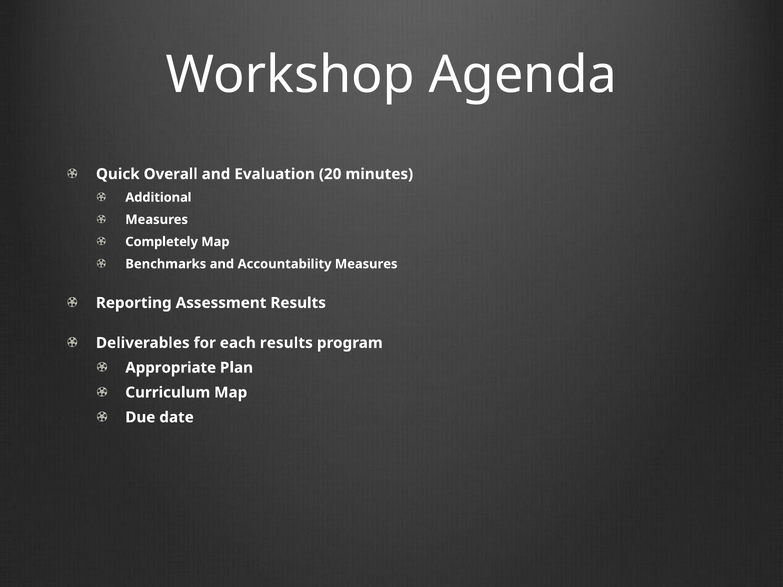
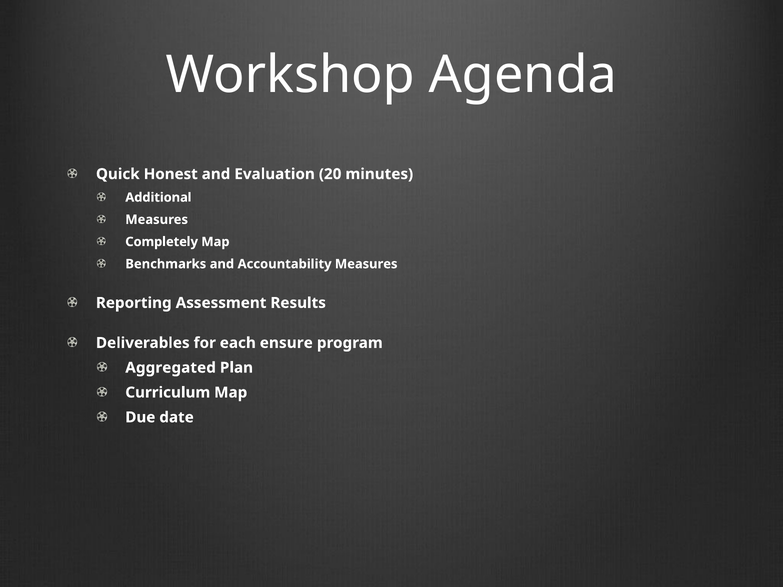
Overall: Overall -> Honest
each results: results -> ensure
Appropriate: Appropriate -> Aggregated
